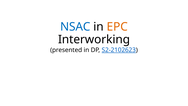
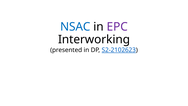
EPC colour: orange -> purple
